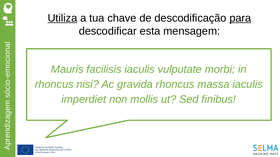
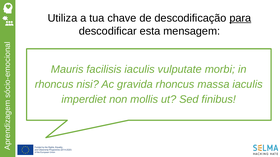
Utiliza underline: present -> none
